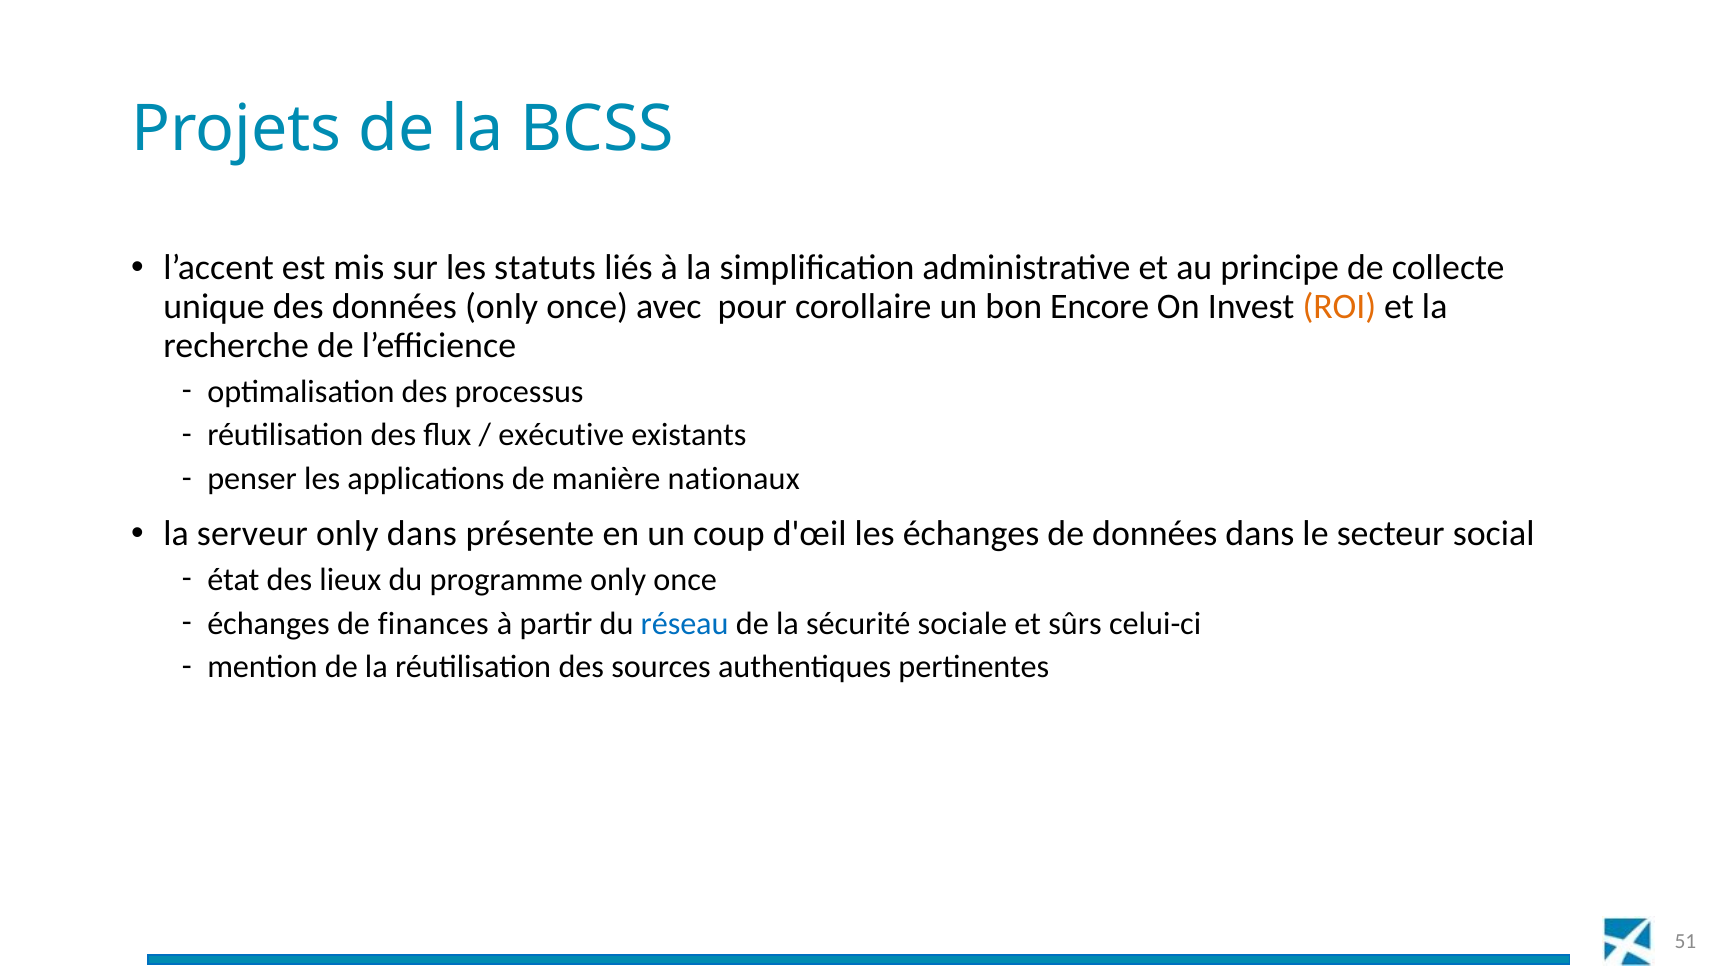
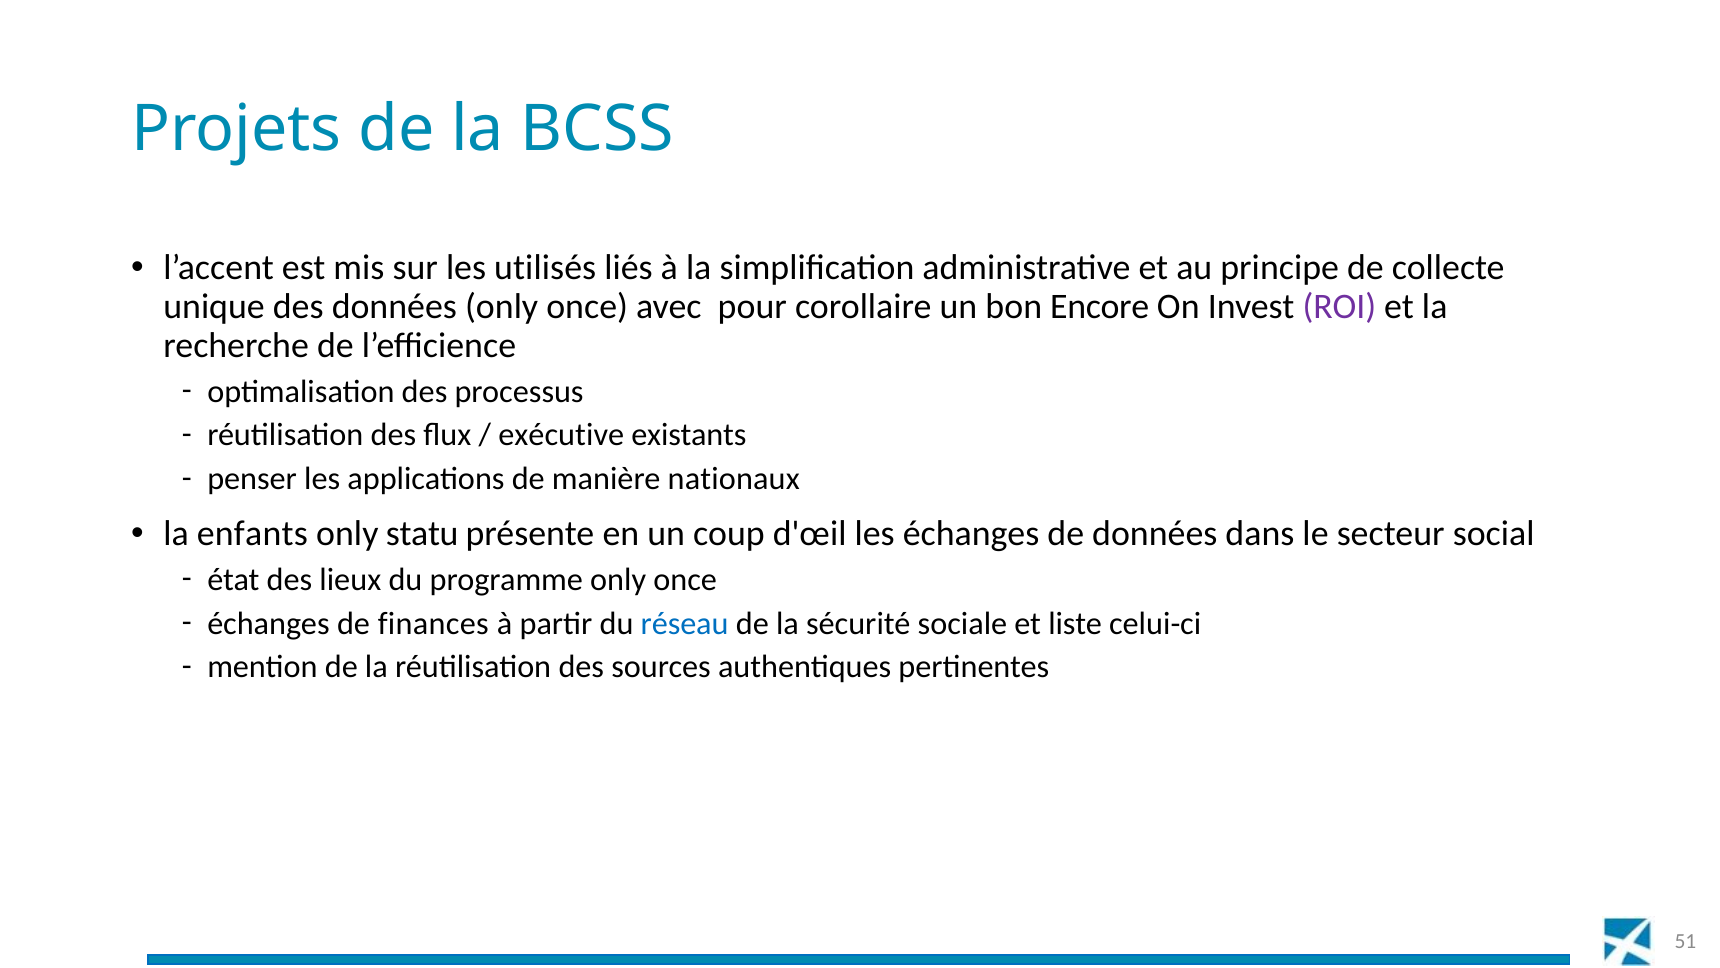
statuts: statuts -> utilisés
ROI colour: orange -> purple
serveur: serveur -> enfants
only dans: dans -> statu
sûrs: sûrs -> liste
